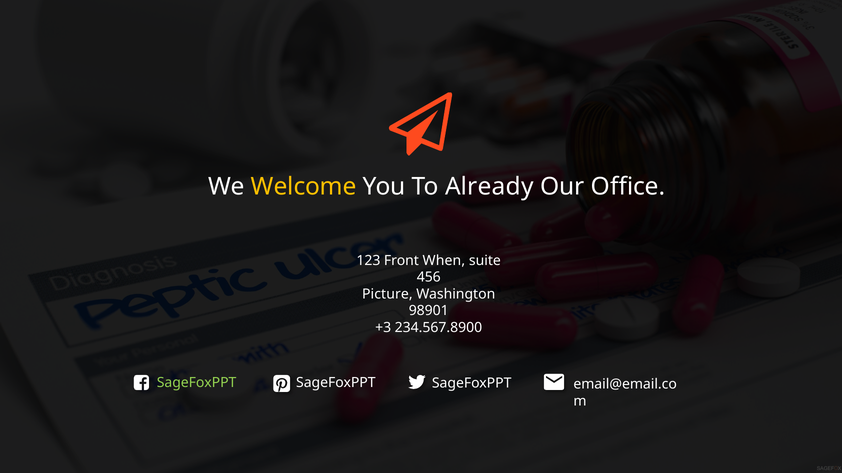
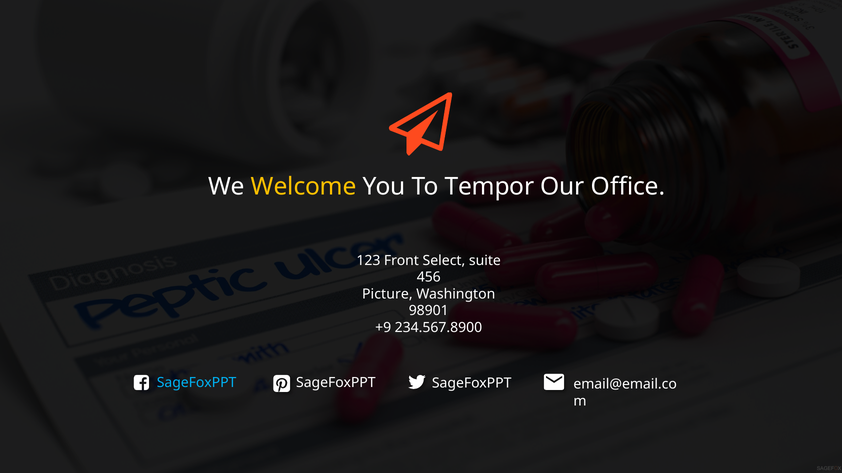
Already: Already -> Tempor
When: When -> Select
+3: +3 -> +9
SageFoxPPT at (197, 383) colour: light green -> light blue
